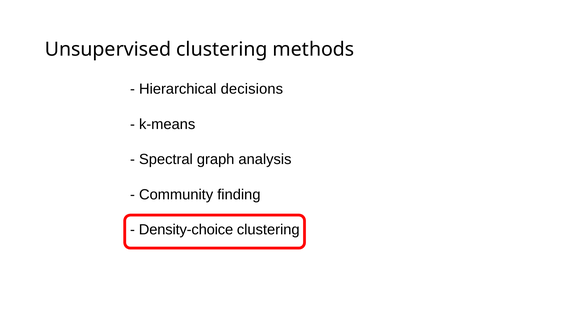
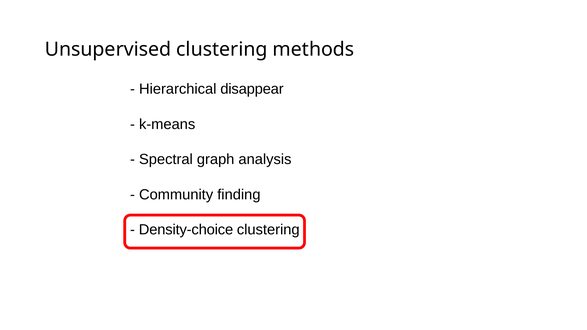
decisions: decisions -> disappear
